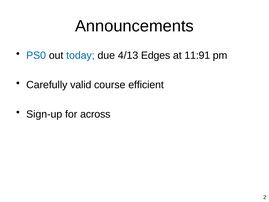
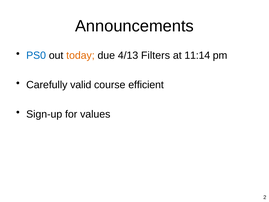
today colour: blue -> orange
Edges: Edges -> Filters
11:91: 11:91 -> 11:14
across: across -> values
